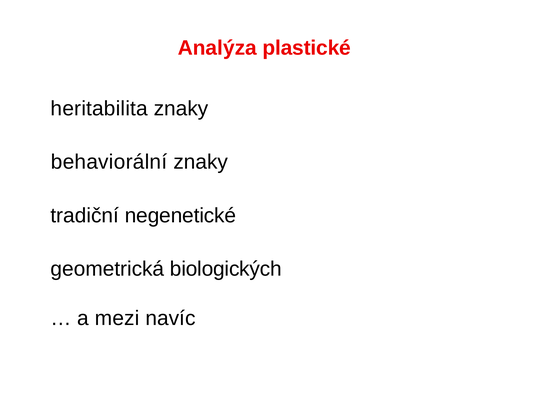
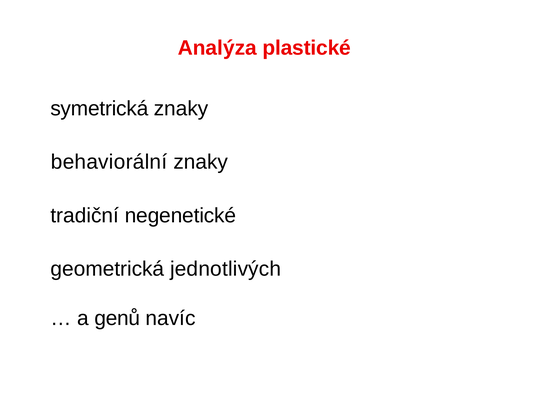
heritabilita: heritabilita -> symetrická
biologických: biologických -> jednotlivých
mezi: mezi -> genů
